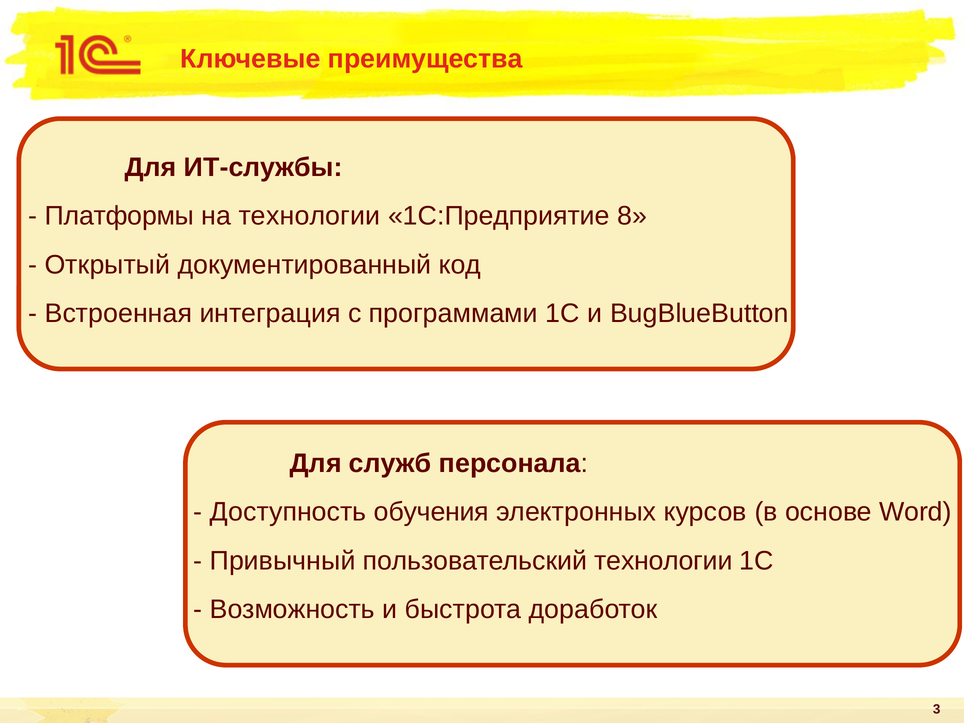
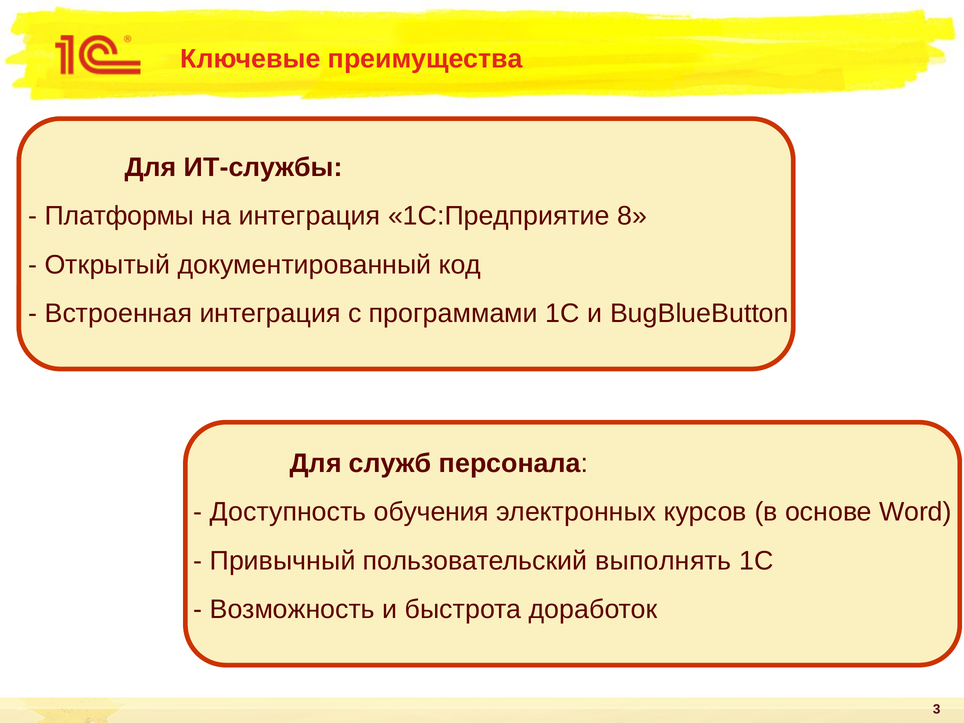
на технологии: технологии -> интеграция
пользовательский технологии: технологии -> выполнять
